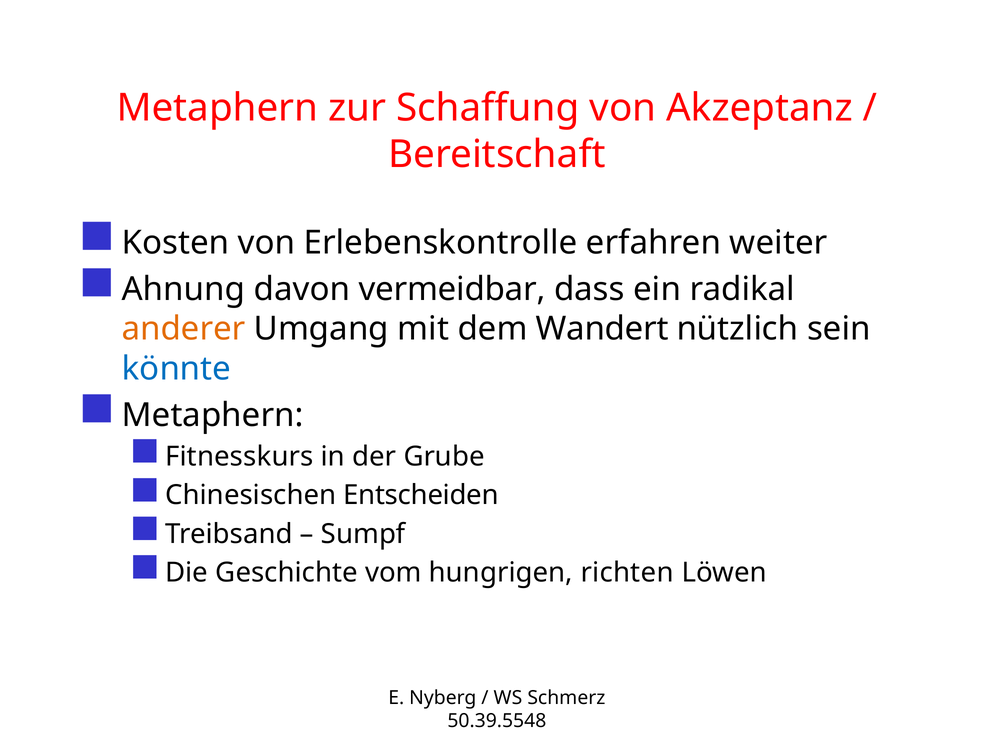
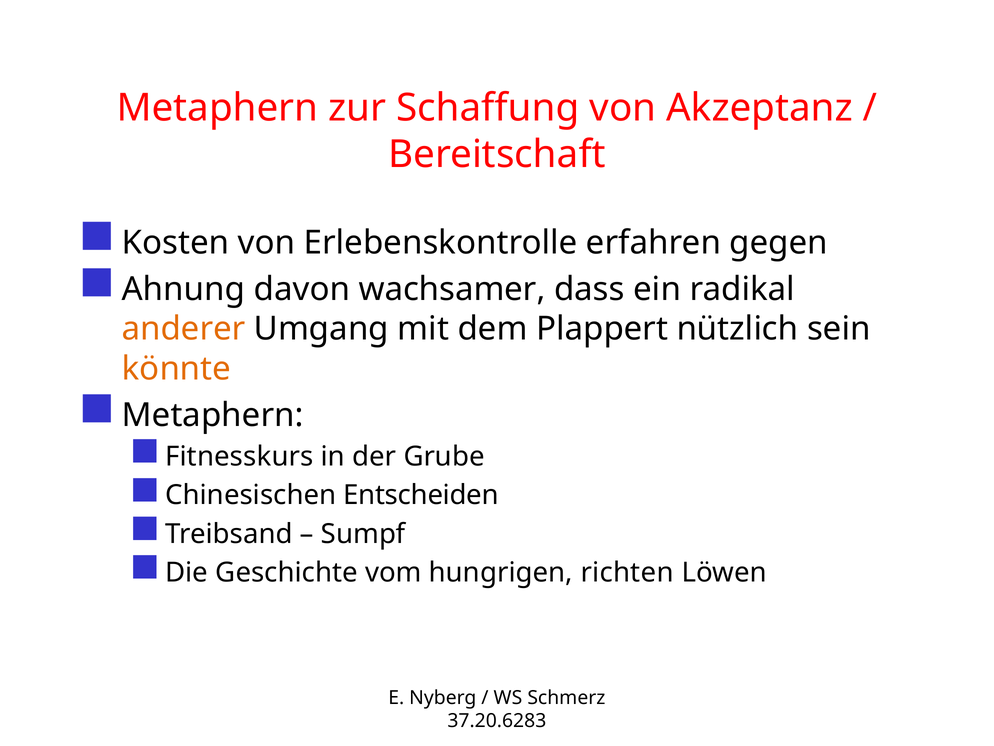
weiter: weiter -> gegen
vermeidbar: vermeidbar -> wachsamer
Wandert: Wandert -> Plappert
könnte colour: blue -> orange
50.39.5548: 50.39.5548 -> 37.20.6283
